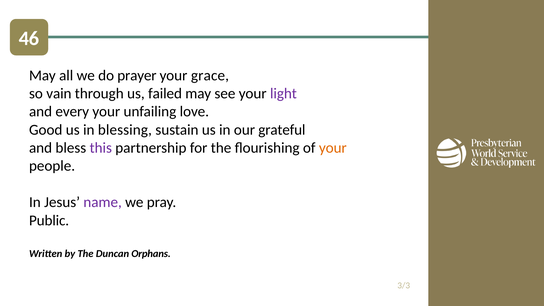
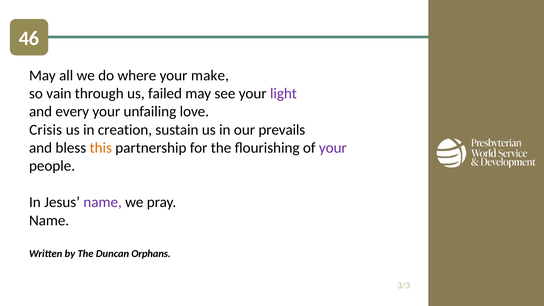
prayer: prayer -> where
grace: grace -> make
Good: Good -> Crisis
blessing: blessing -> creation
grateful: grateful -> prevails
this colour: purple -> orange
your at (333, 148) colour: orange -> purple
Public at (49, 220): Public -> Name
